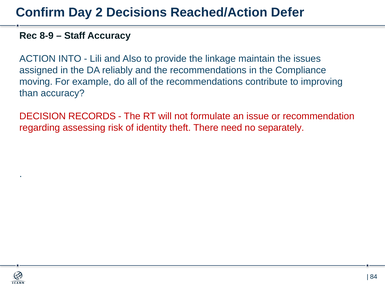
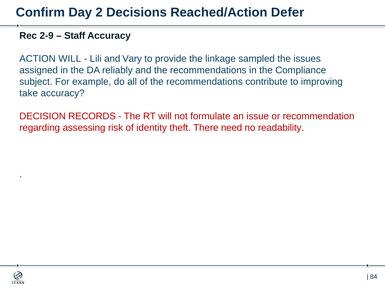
8-9: 8-9 -> 2-9
ACTION INTO: INTO -> WILL
Also: Also -> Vary
maintain: maintain -> sampled
moving: moving -> subject
than: than -> take
separately: separately -> readability
